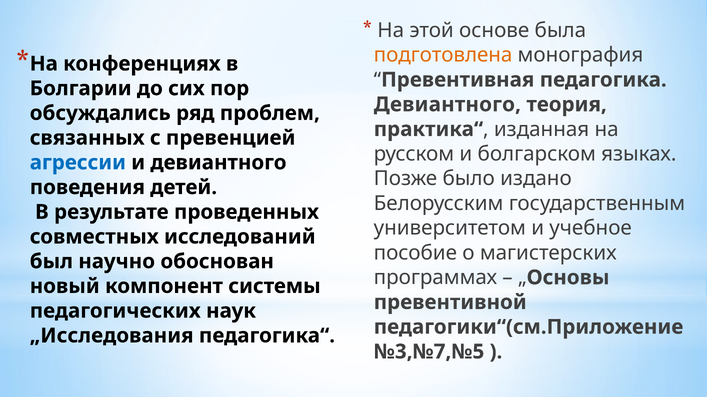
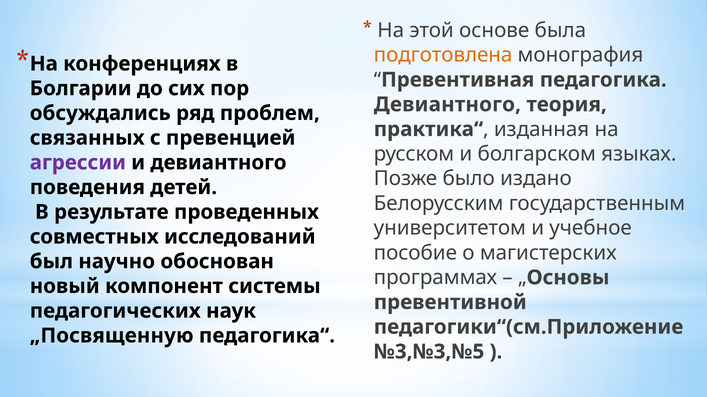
агрессии colour: blue -> purple
„Исследования: „Исследования -> „Посвященную
№3,№7,№5: №3,№7,№5 -> №3,№3,№5
